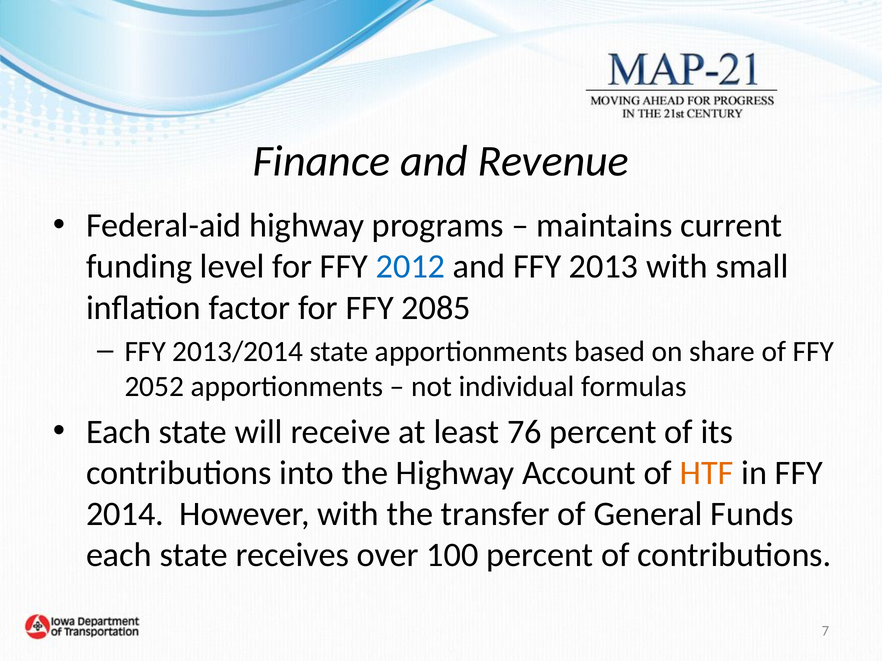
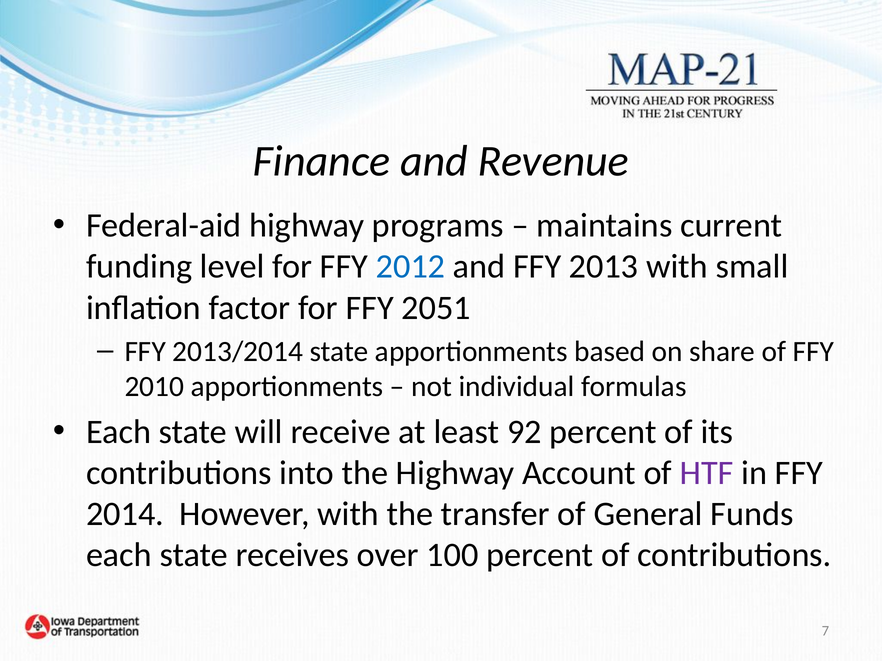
2085: 2085 -> 2051
2052: 2052 -> 2010
76: 76 -> 92
HTF colour: orange -> purple
